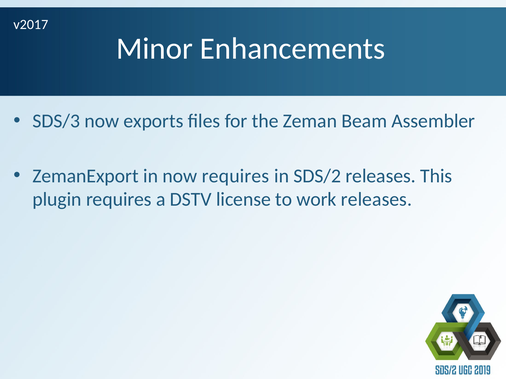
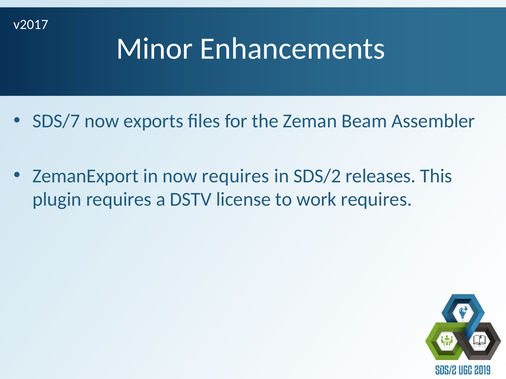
SDS/3: SDS/3 -> SDS/7
work releases: releases -> requires
